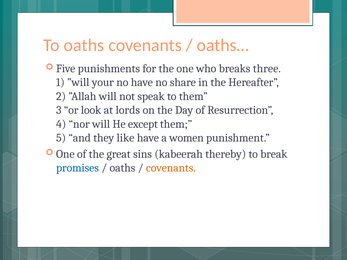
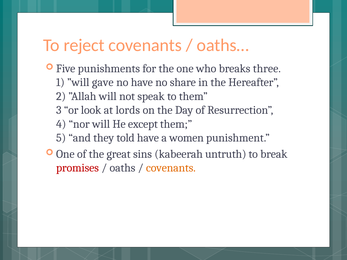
To oaths: oaths -> reject
your: your -> gave
like: like -> told
thereby: thereby -> untruth
promises colour: blue -> red
